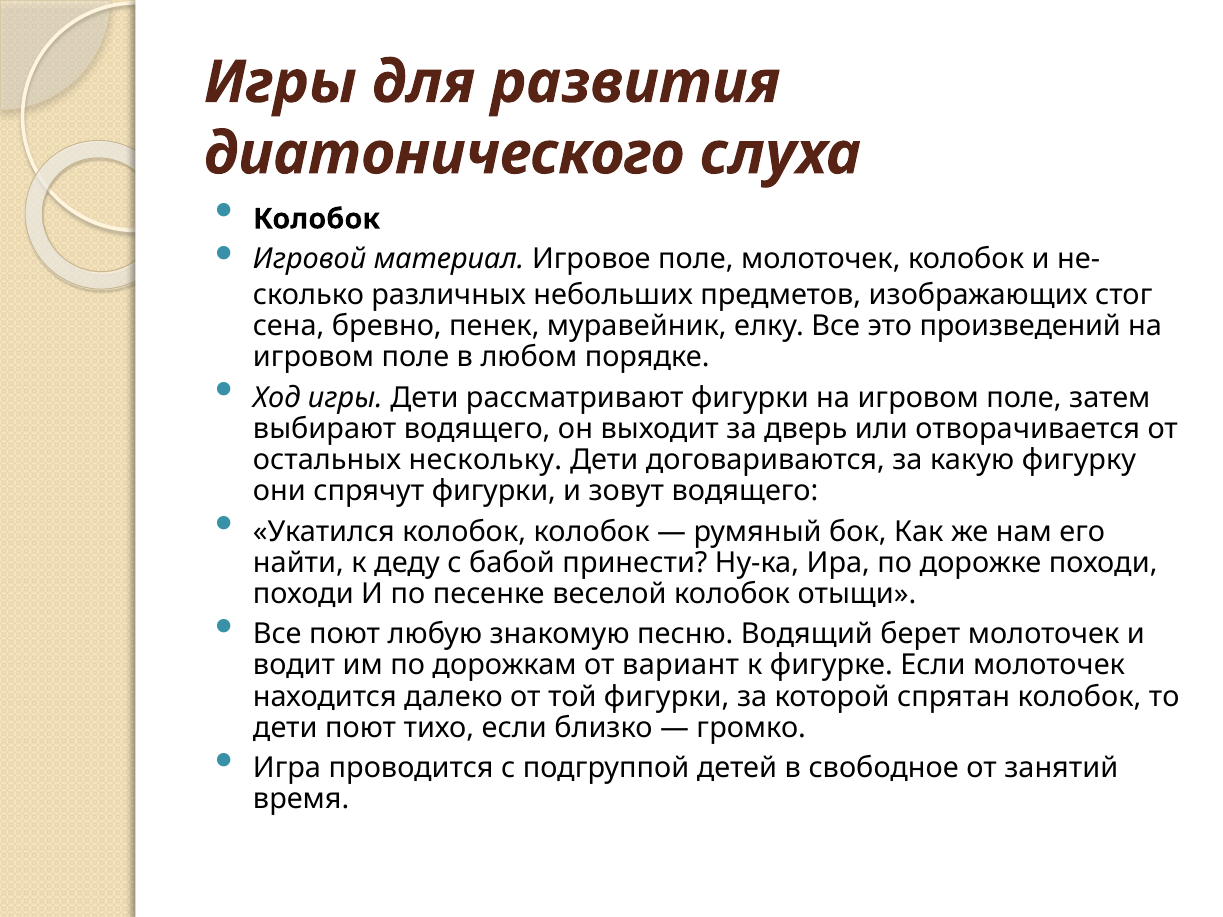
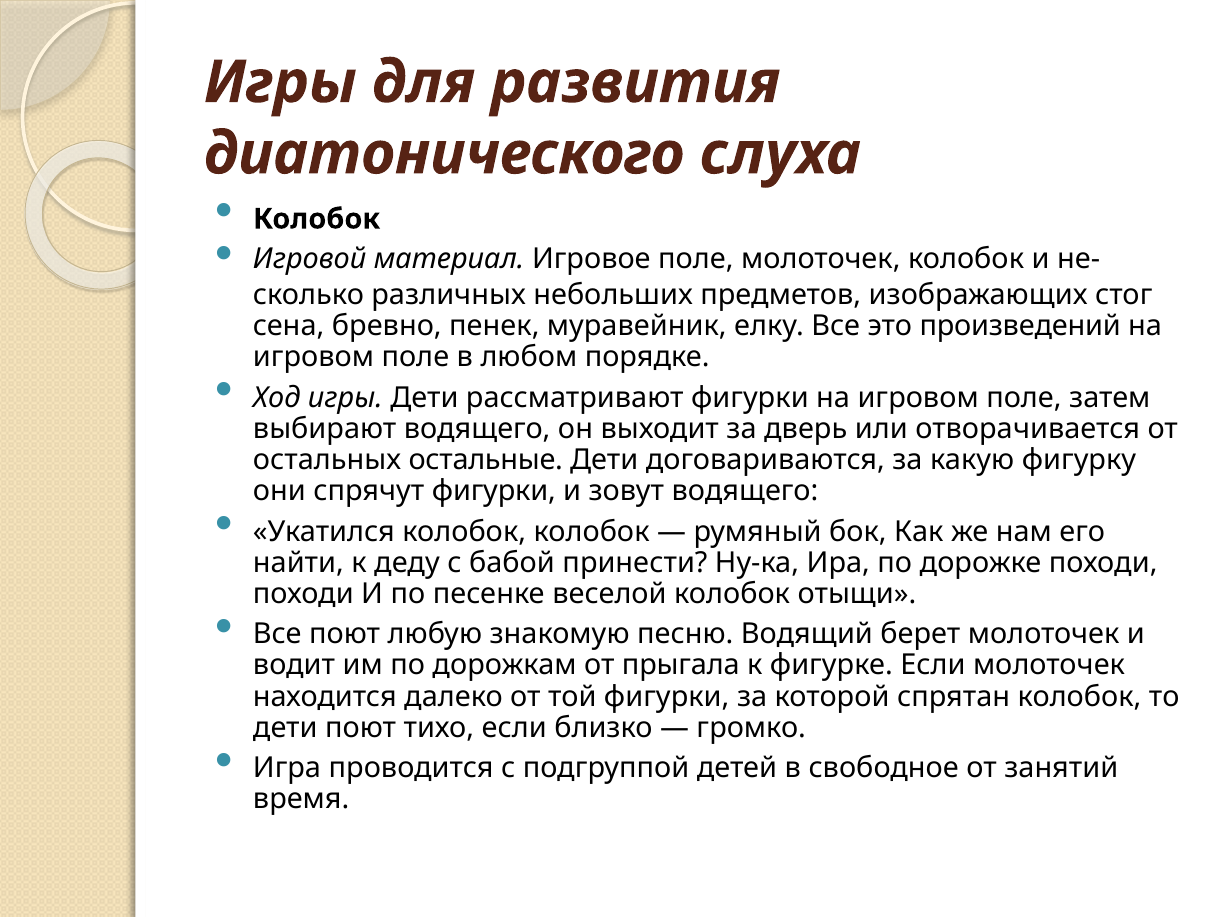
нескольку: нескольку -> остальные
вариант: вариант -> прыгала
